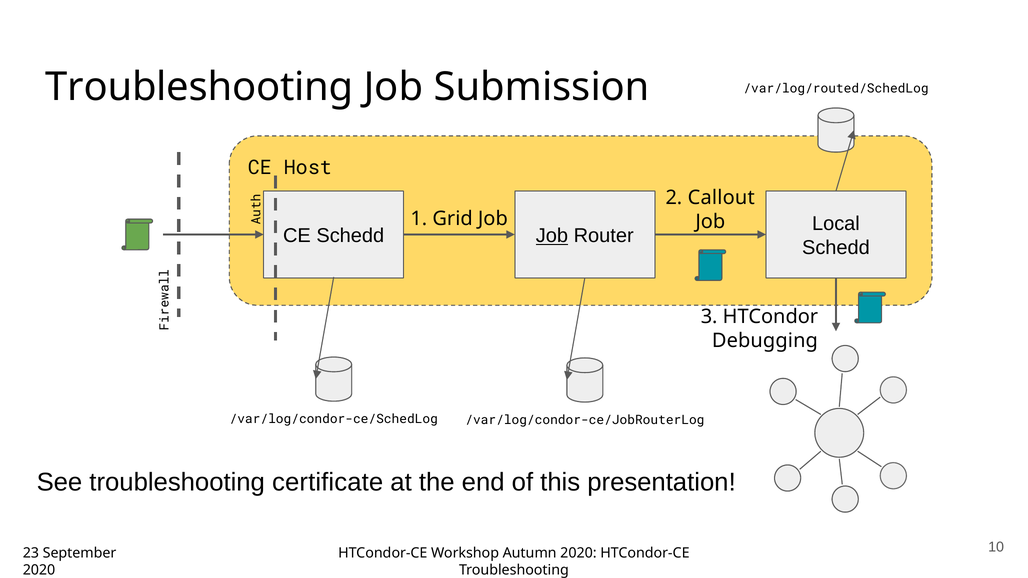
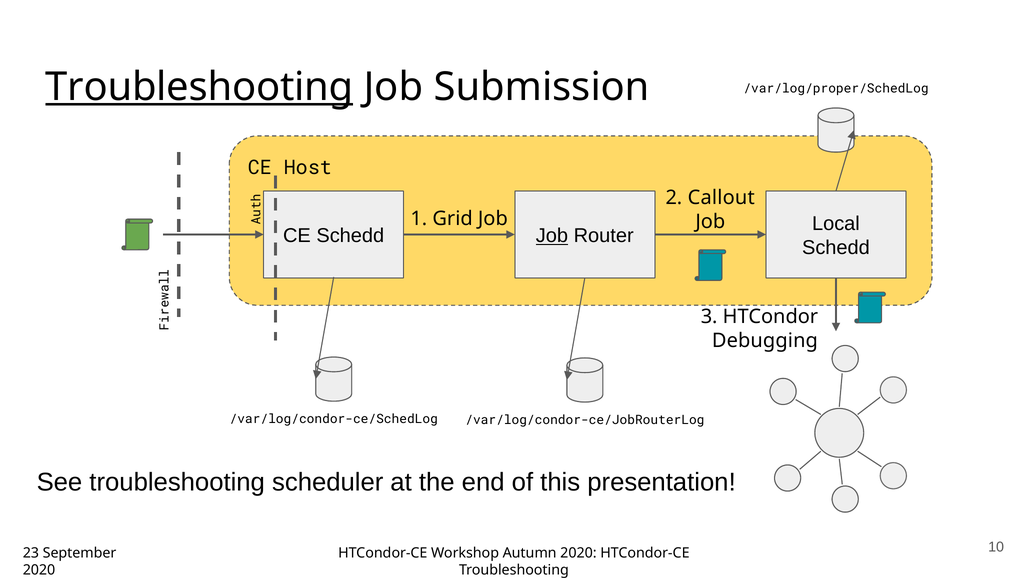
Troubleshooting at (199, 87) underline: none -> present
/var/log/routed/SchedLog: /var/log/routed/SchedLog -> /var/log/proper/SchedLog
certificate: certificate -> scheduler
